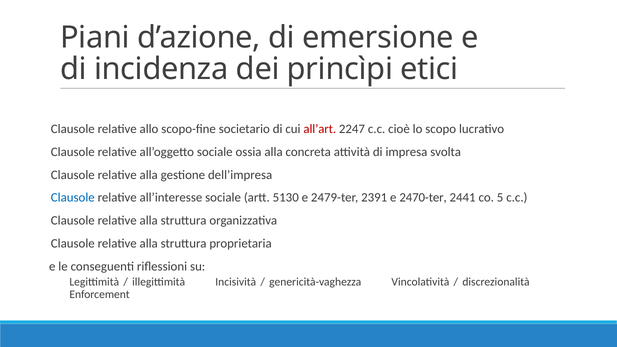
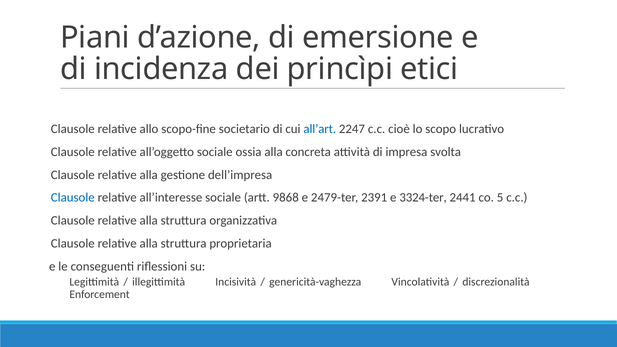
all’art colour: red -> blue
5130: 5130 -> 9868
2470-ter: 2470-ter -> 3324-ter
